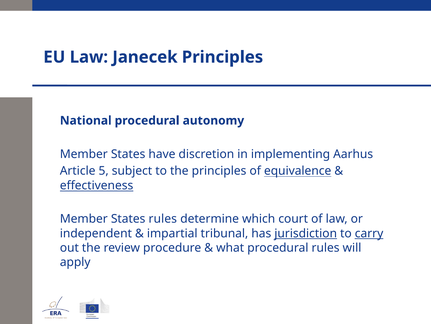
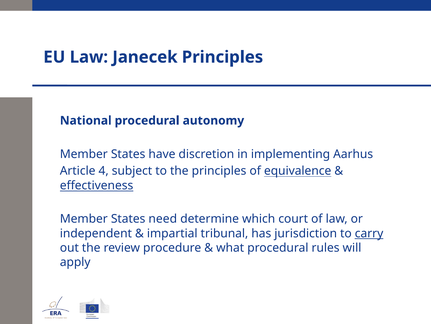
5: 5 -> 4
States rules: rules -> need
jurisdiction underline: present -> none
